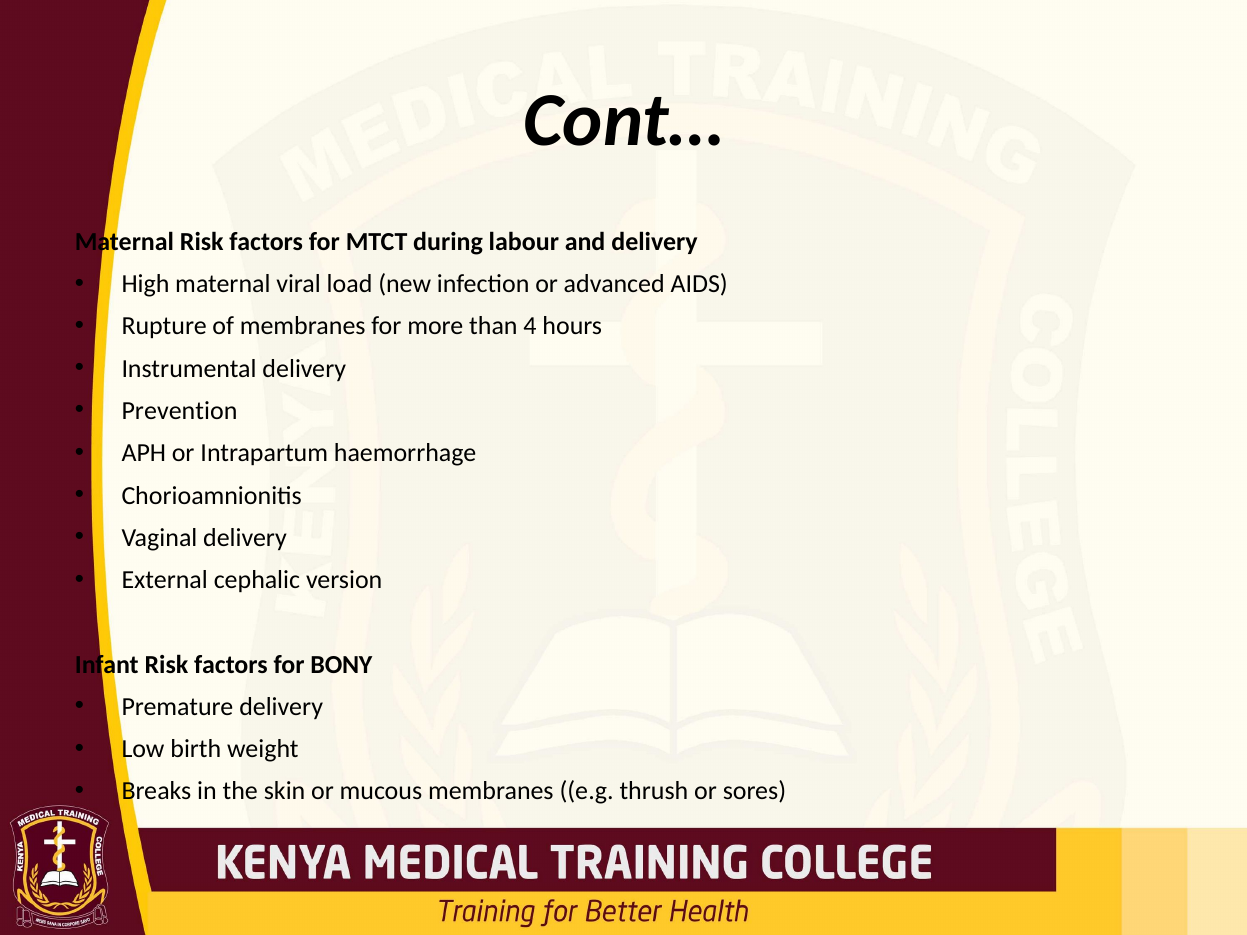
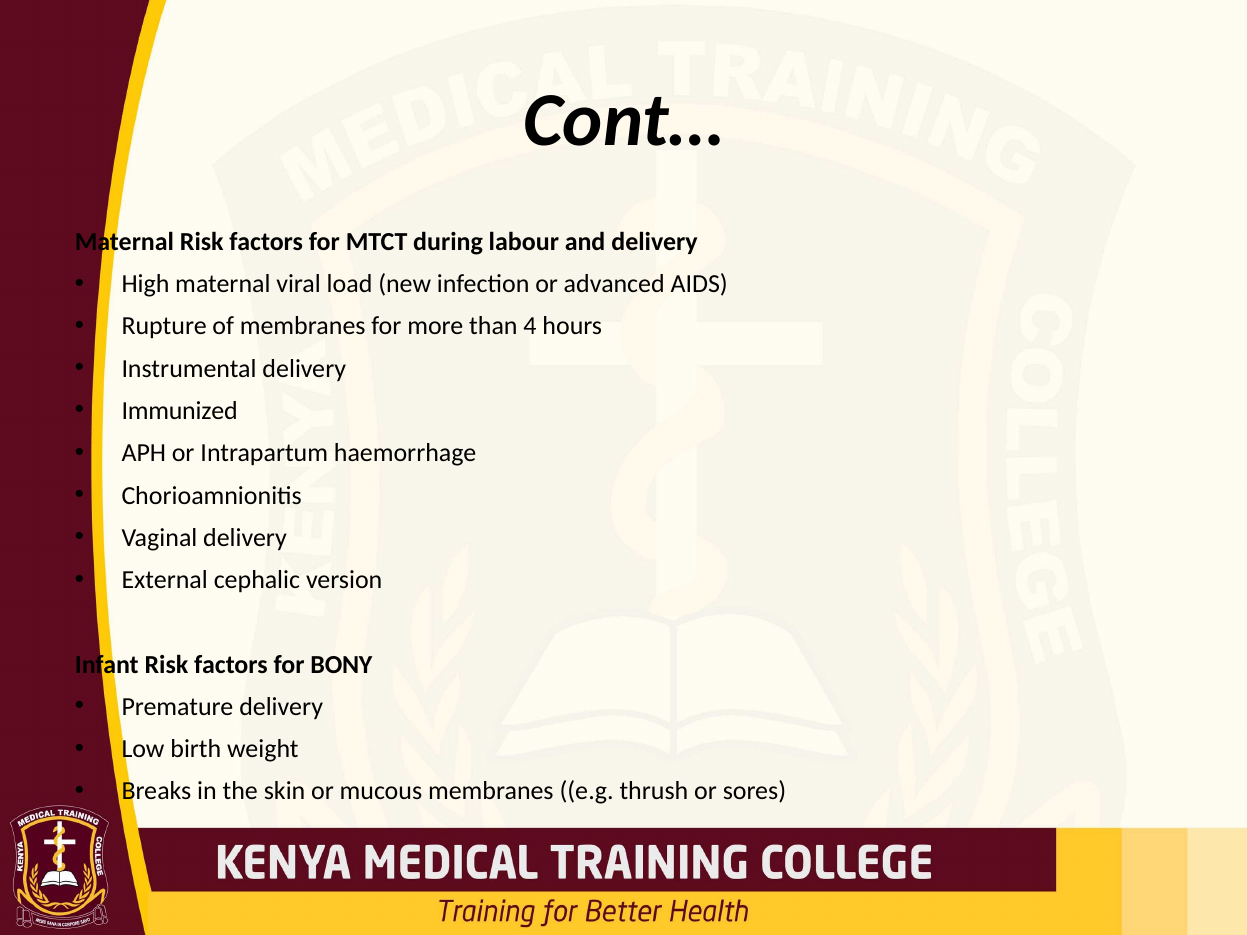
Prevention: Prevention -> Immunized
